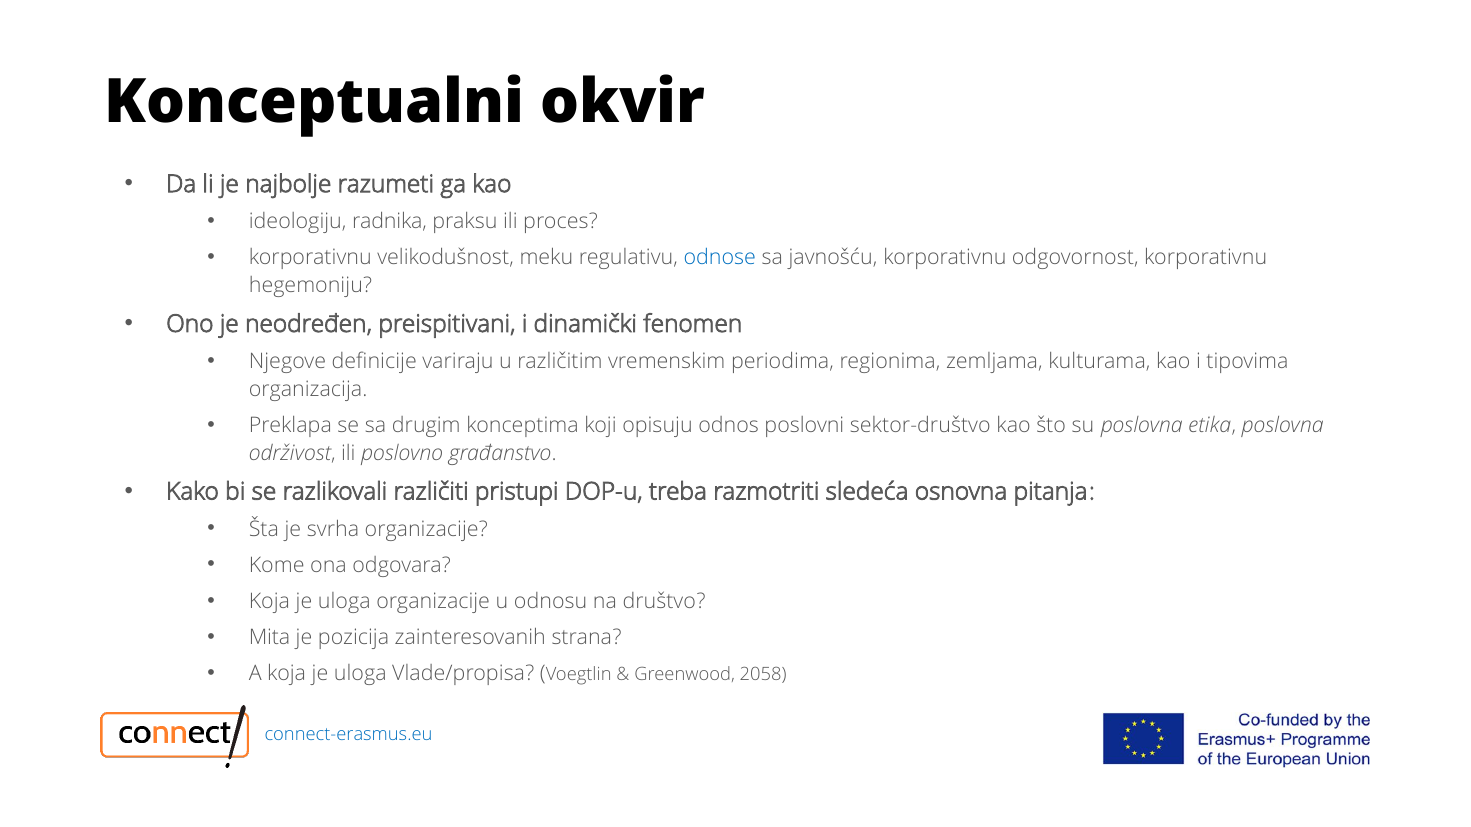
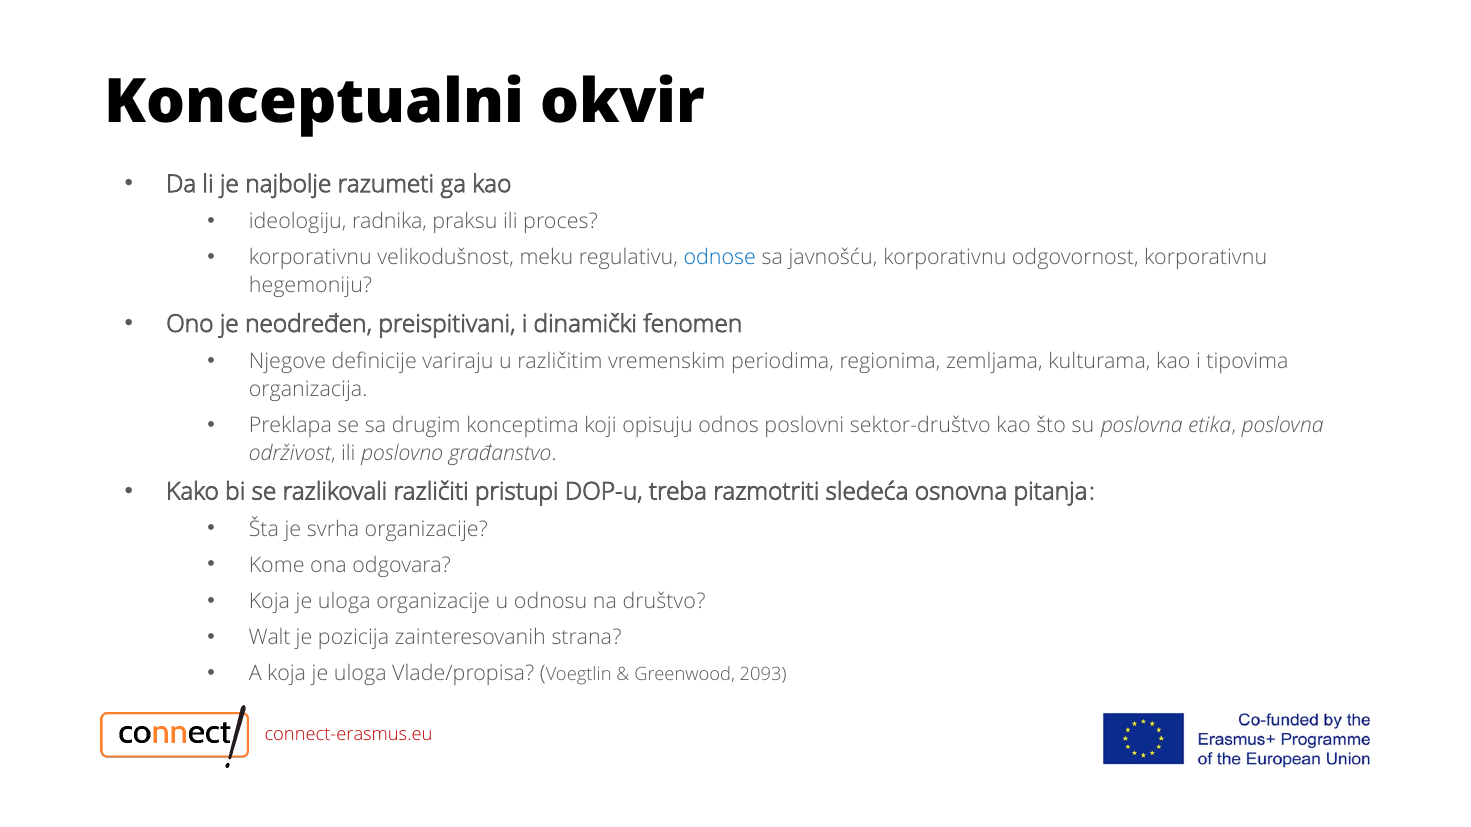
Mita: Mita -> Walt
2058: 2058 -> 2093
connect-erasmus.eu colour: blue -> red
